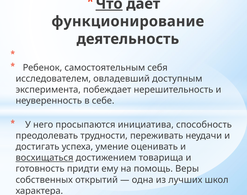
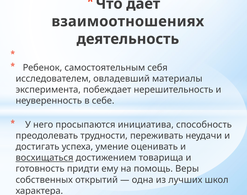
Что underline: present -> none
функционирование: функционирование -> взаимоотношениях
доступным: доступным -> материалы
